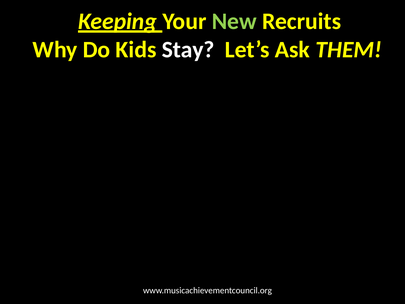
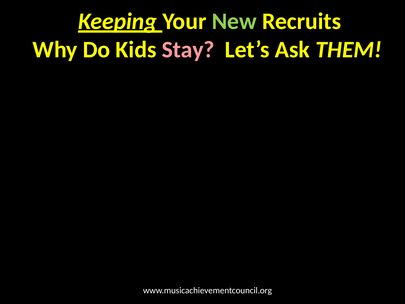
Stay colour: white -> pink
